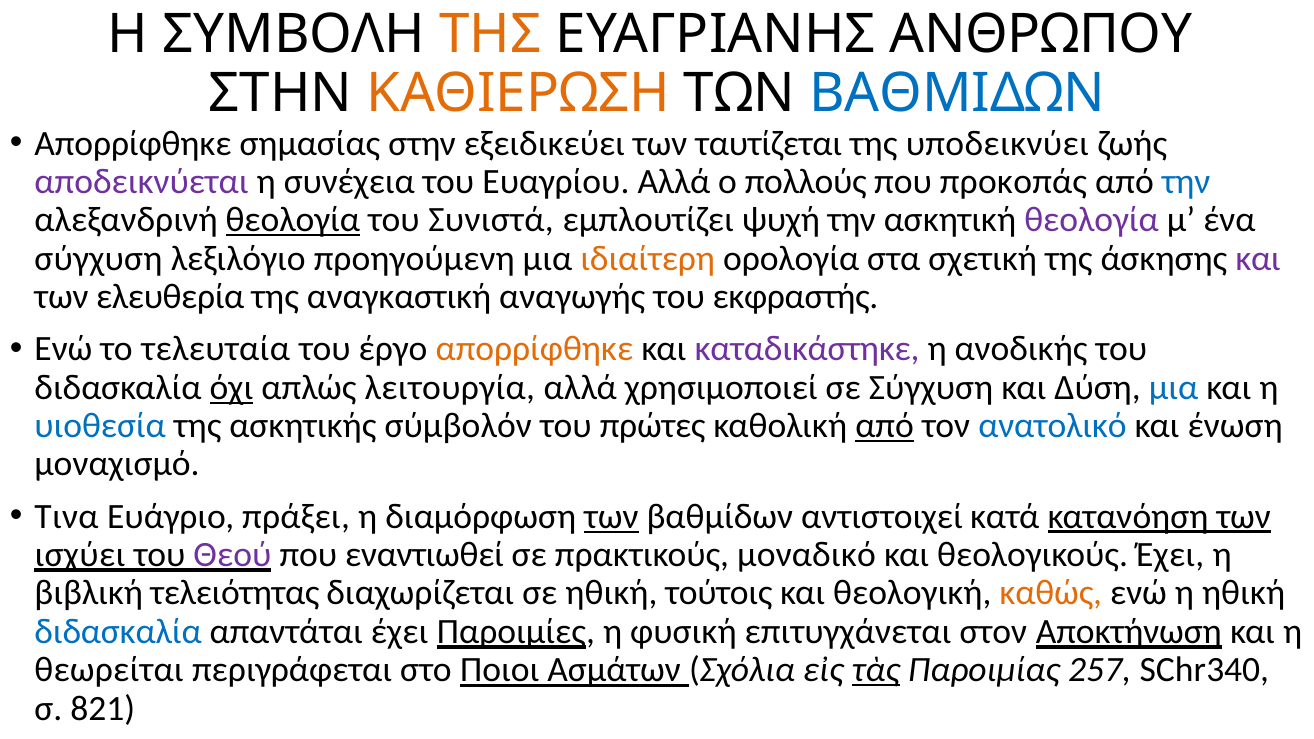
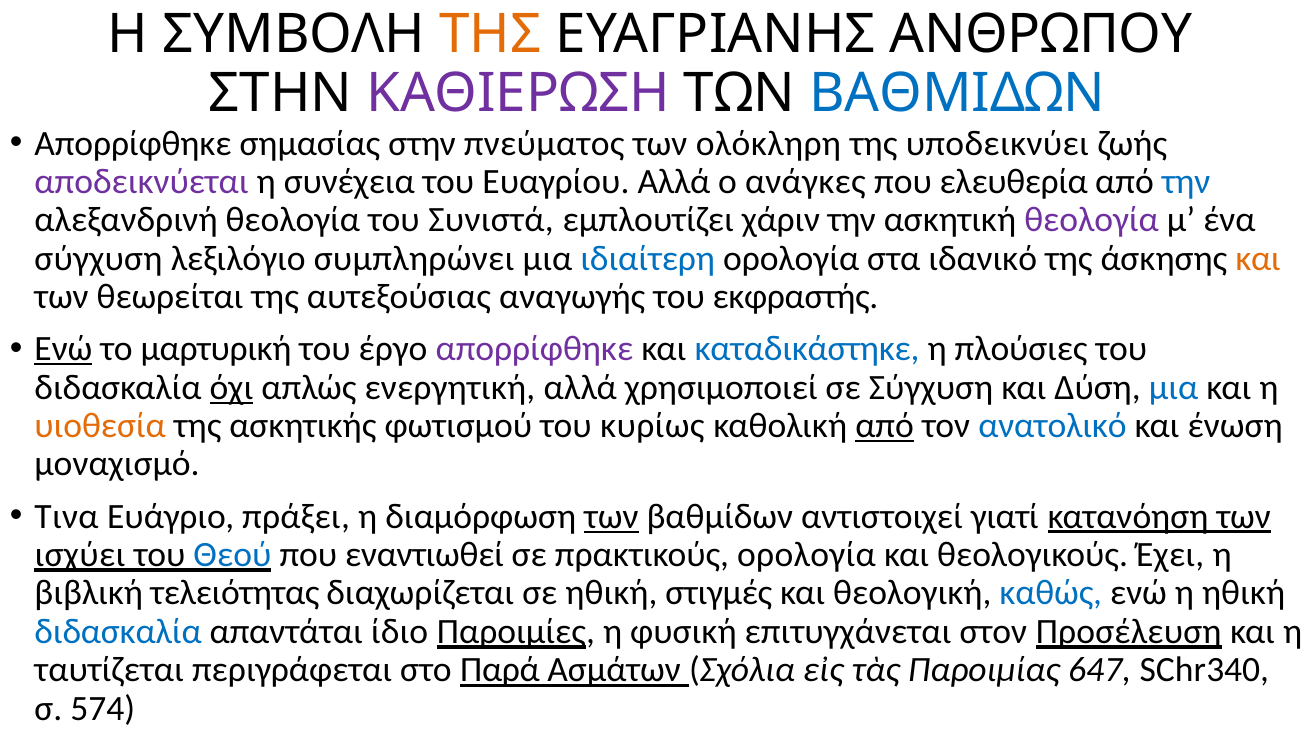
ΚΑΘΙΕΡΩΣΗ colour: orange -> purple
εξειδικεύει: εξειδικεύει -> πνεύματος
ταυτίζεται: ταυτίζεται -> ολόκληρη
πολλούς: πολλούς -> ανάγκες
προκοπάς: προκοπάς -> ελευθερία
θεολογία at (293, 220) underline: present -> none
ψυχή: ψυχή -> χάριν
προηγούμενη: προηγούμενη -> συμπληρώνει
ιδιαίτερη colour: orange -> blue
σχετική: σχετική -> ιδανικό
και at (1258, 259) colour: purple -> orange
ελευθερία: ελευθερία -> θεωρείται
αναγκαστική: αναγκαστική -> αυτεξούσιας
Ενώ at (63, 349) underline: none -> present
τελευταία: τελευταία -> μαρτυρική
απορρίφθηκε at (534, 349) colour: orange -> purple
καταδικάστηκε colour: purple -> blue
ανοδικής: ανοδικής -> πλούσιες
λειτουργία: λειτουργία -> ενεργητική
υιοθεσία colour: blue -> orange
σύμβολόν: σύμβολόν -> φωτισμού
πρώτες: πρώτες -> κυρίως
κατά: κατά -> γιατί
Θεού colour: purple -> blue
πρακτικούς μοναδικό: μοναδικό -> ορολογία
τούτοις: τούτοις -> στιγμές
καθώς colour: orange -> blue
απαντάται έχει: έχει -> ίδιο
Αποκτήνωση: Αποκτήνωση -> Προσέλευση
θεωρείται: θεωρείται -> ταυτίζεται
Ποιοι: Ποιοι -> Παρά
τὰς underline: present -> none
257: 257 -> 647
821: 821 -> 574
